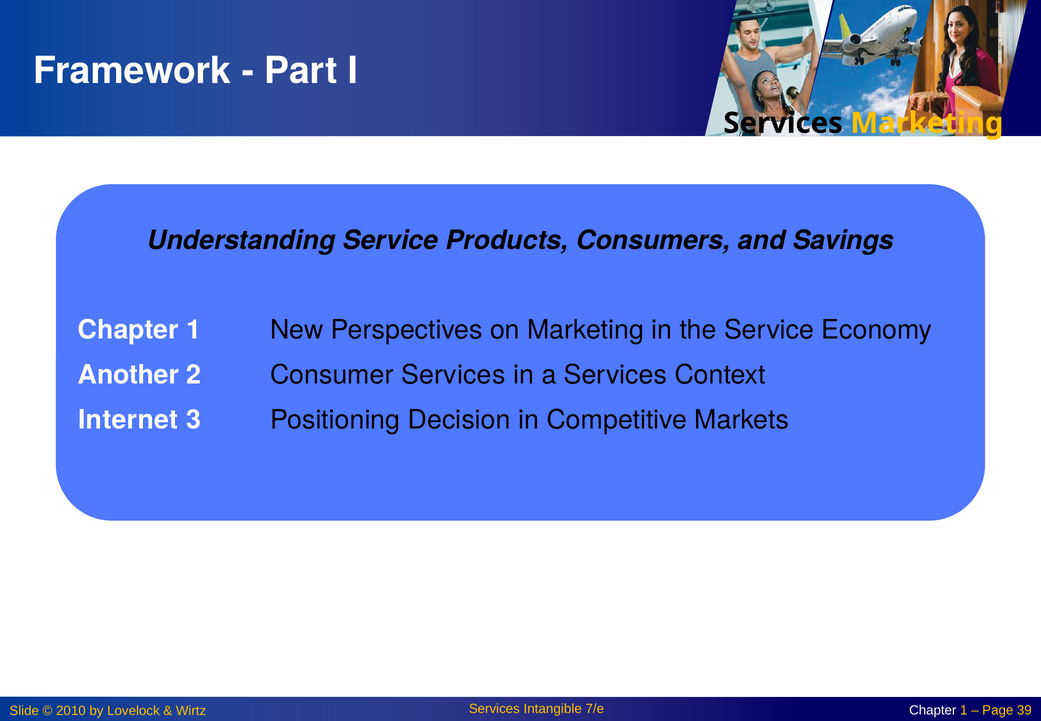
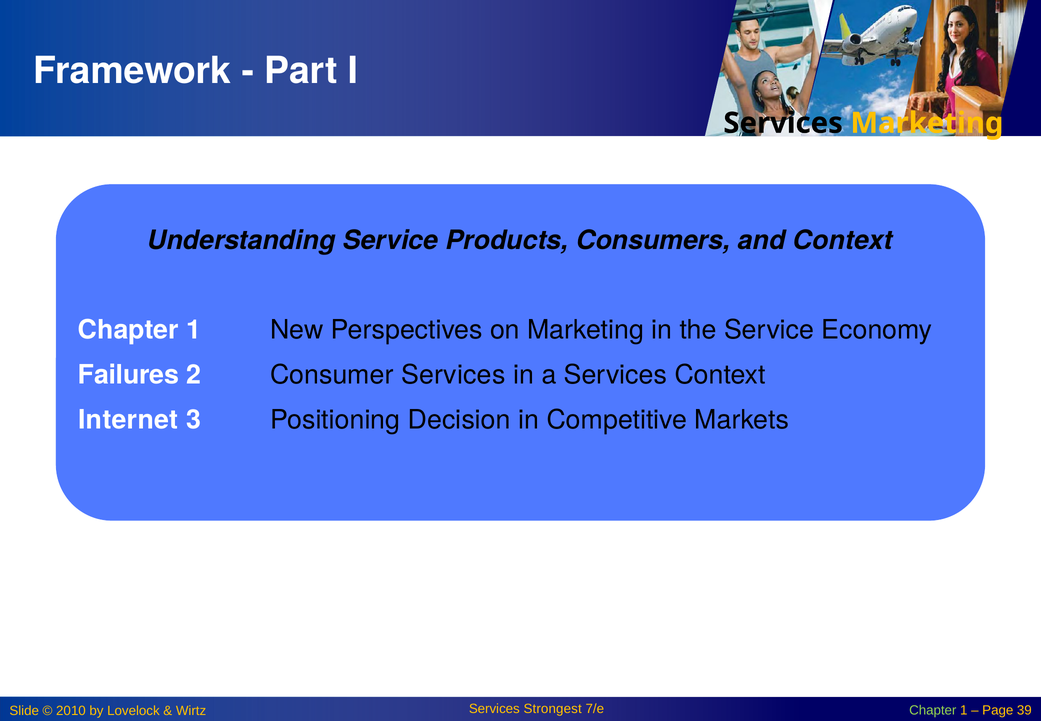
and Savings: Savings -> Context
Another: Another -> Failures
Intangible: Intangible -> Strongest
Chapter at (933, 710) colour: white -> light green
